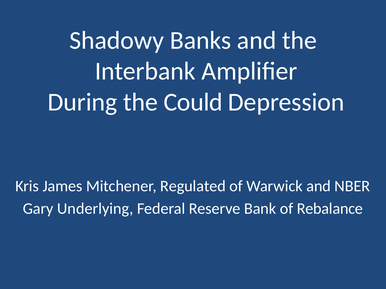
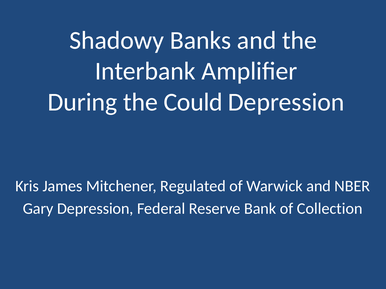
Gary Underlying: Underlying -> Depression
Rebalance: Rebalance -> Collection
